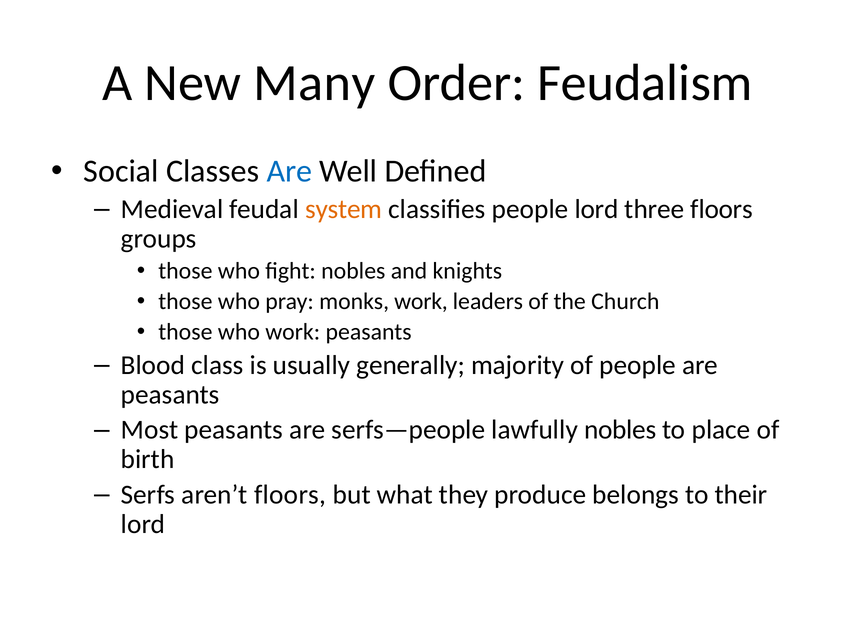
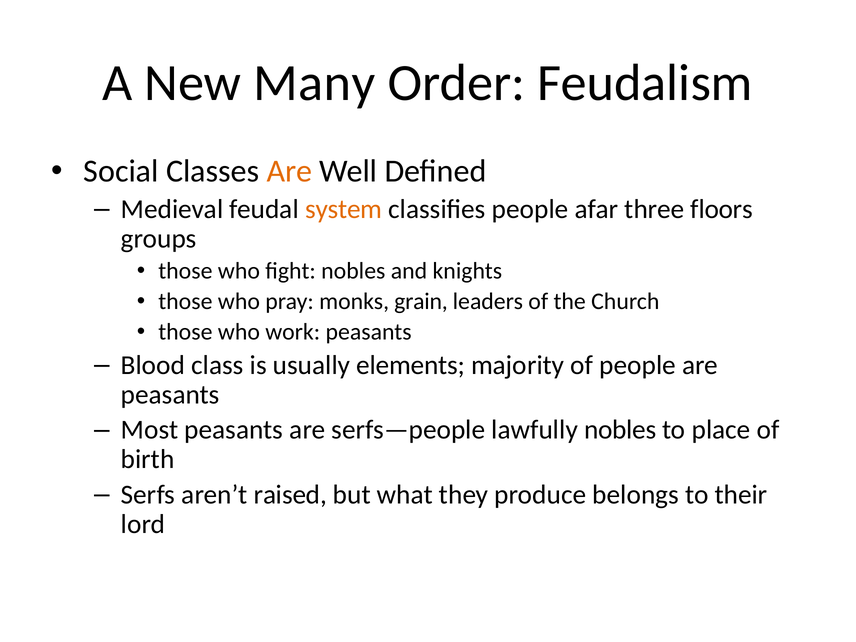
Are at (289, 171) colour: blue -> orange
people lord: lord -> afar
monks work: work -> grain
generally: generally -> elements
aren’t floors: floors -> raised
